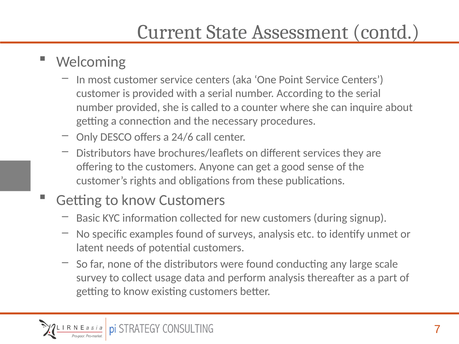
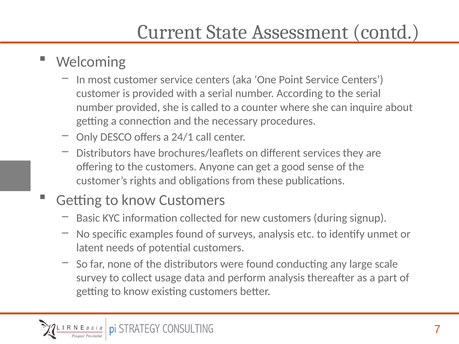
24/6: 24/6 -> 24/1
